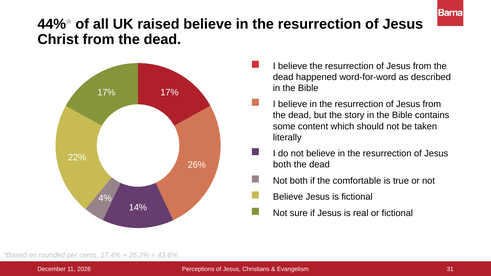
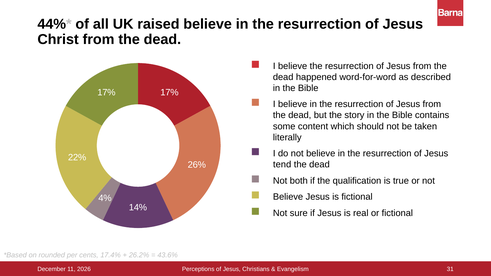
both at (282, 165): both -> tend
comfortable: comfortable -> qualification
